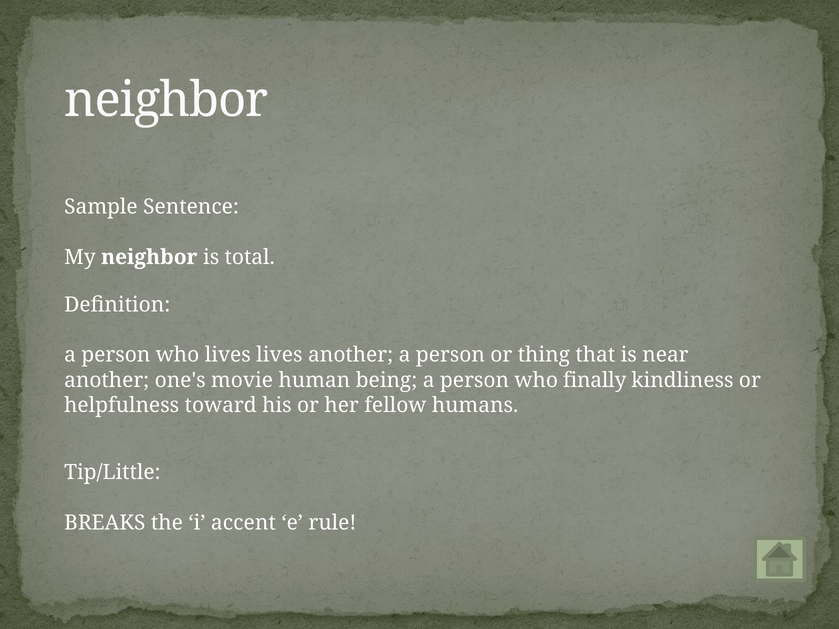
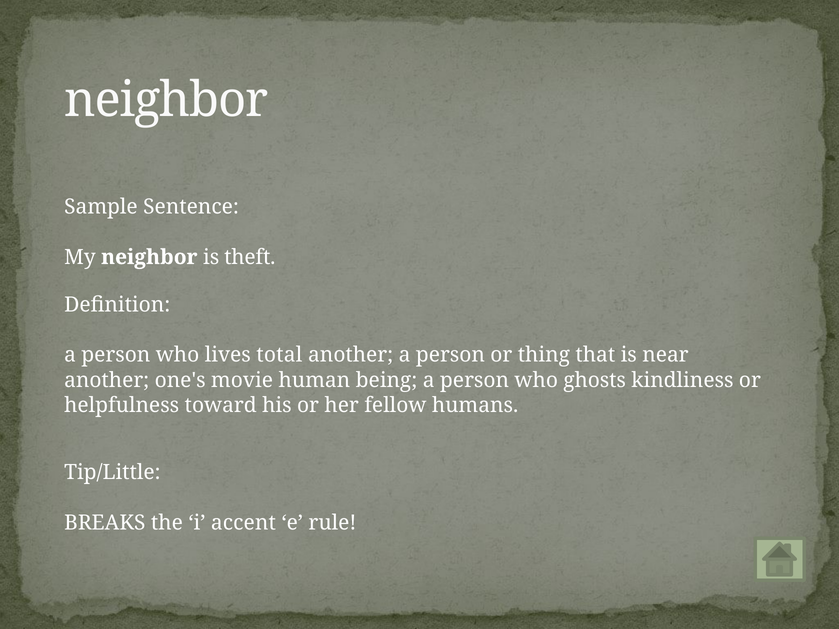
total: total -> theft
lives lives: lives -> total
finally: finally -> ghosts
